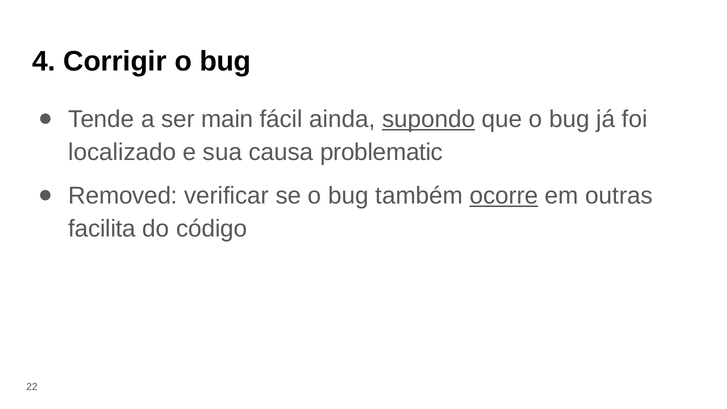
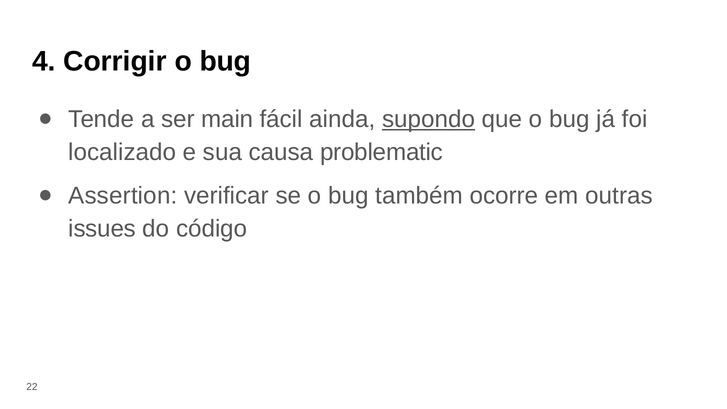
Removed: Removed -> Assertion
ocorre underline: present -> none
facilita: facilita -> issues
